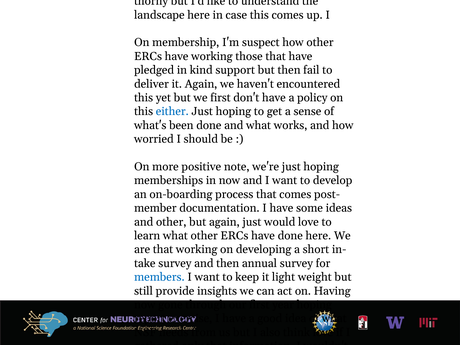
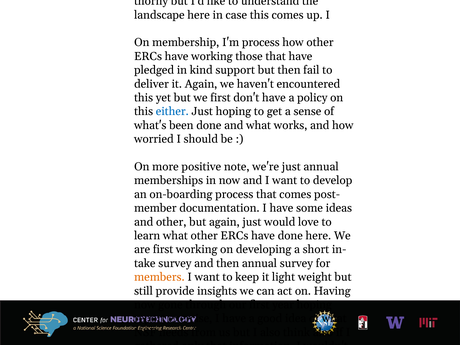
I'm suspect: suspect -> process
we're just hoping: hoping -> annual
are that: that -> first
members colour: blue -> orange
think love: love -> also
